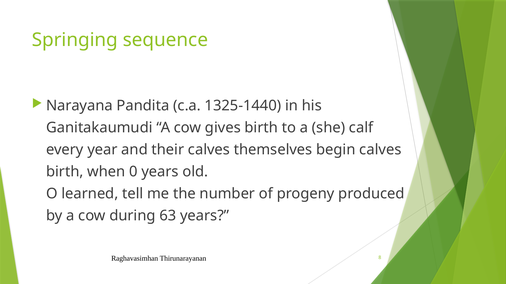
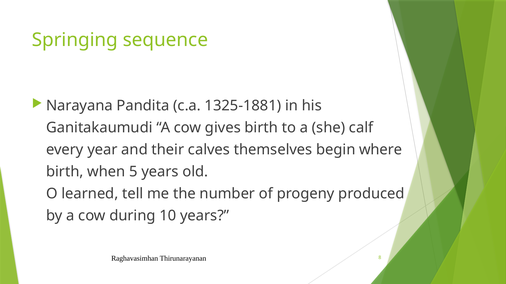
1325-1440: 1325-1440 -> 1325-1881
begin calves: calves -> where
0: 0 -> 5
63: 63 -> 10
